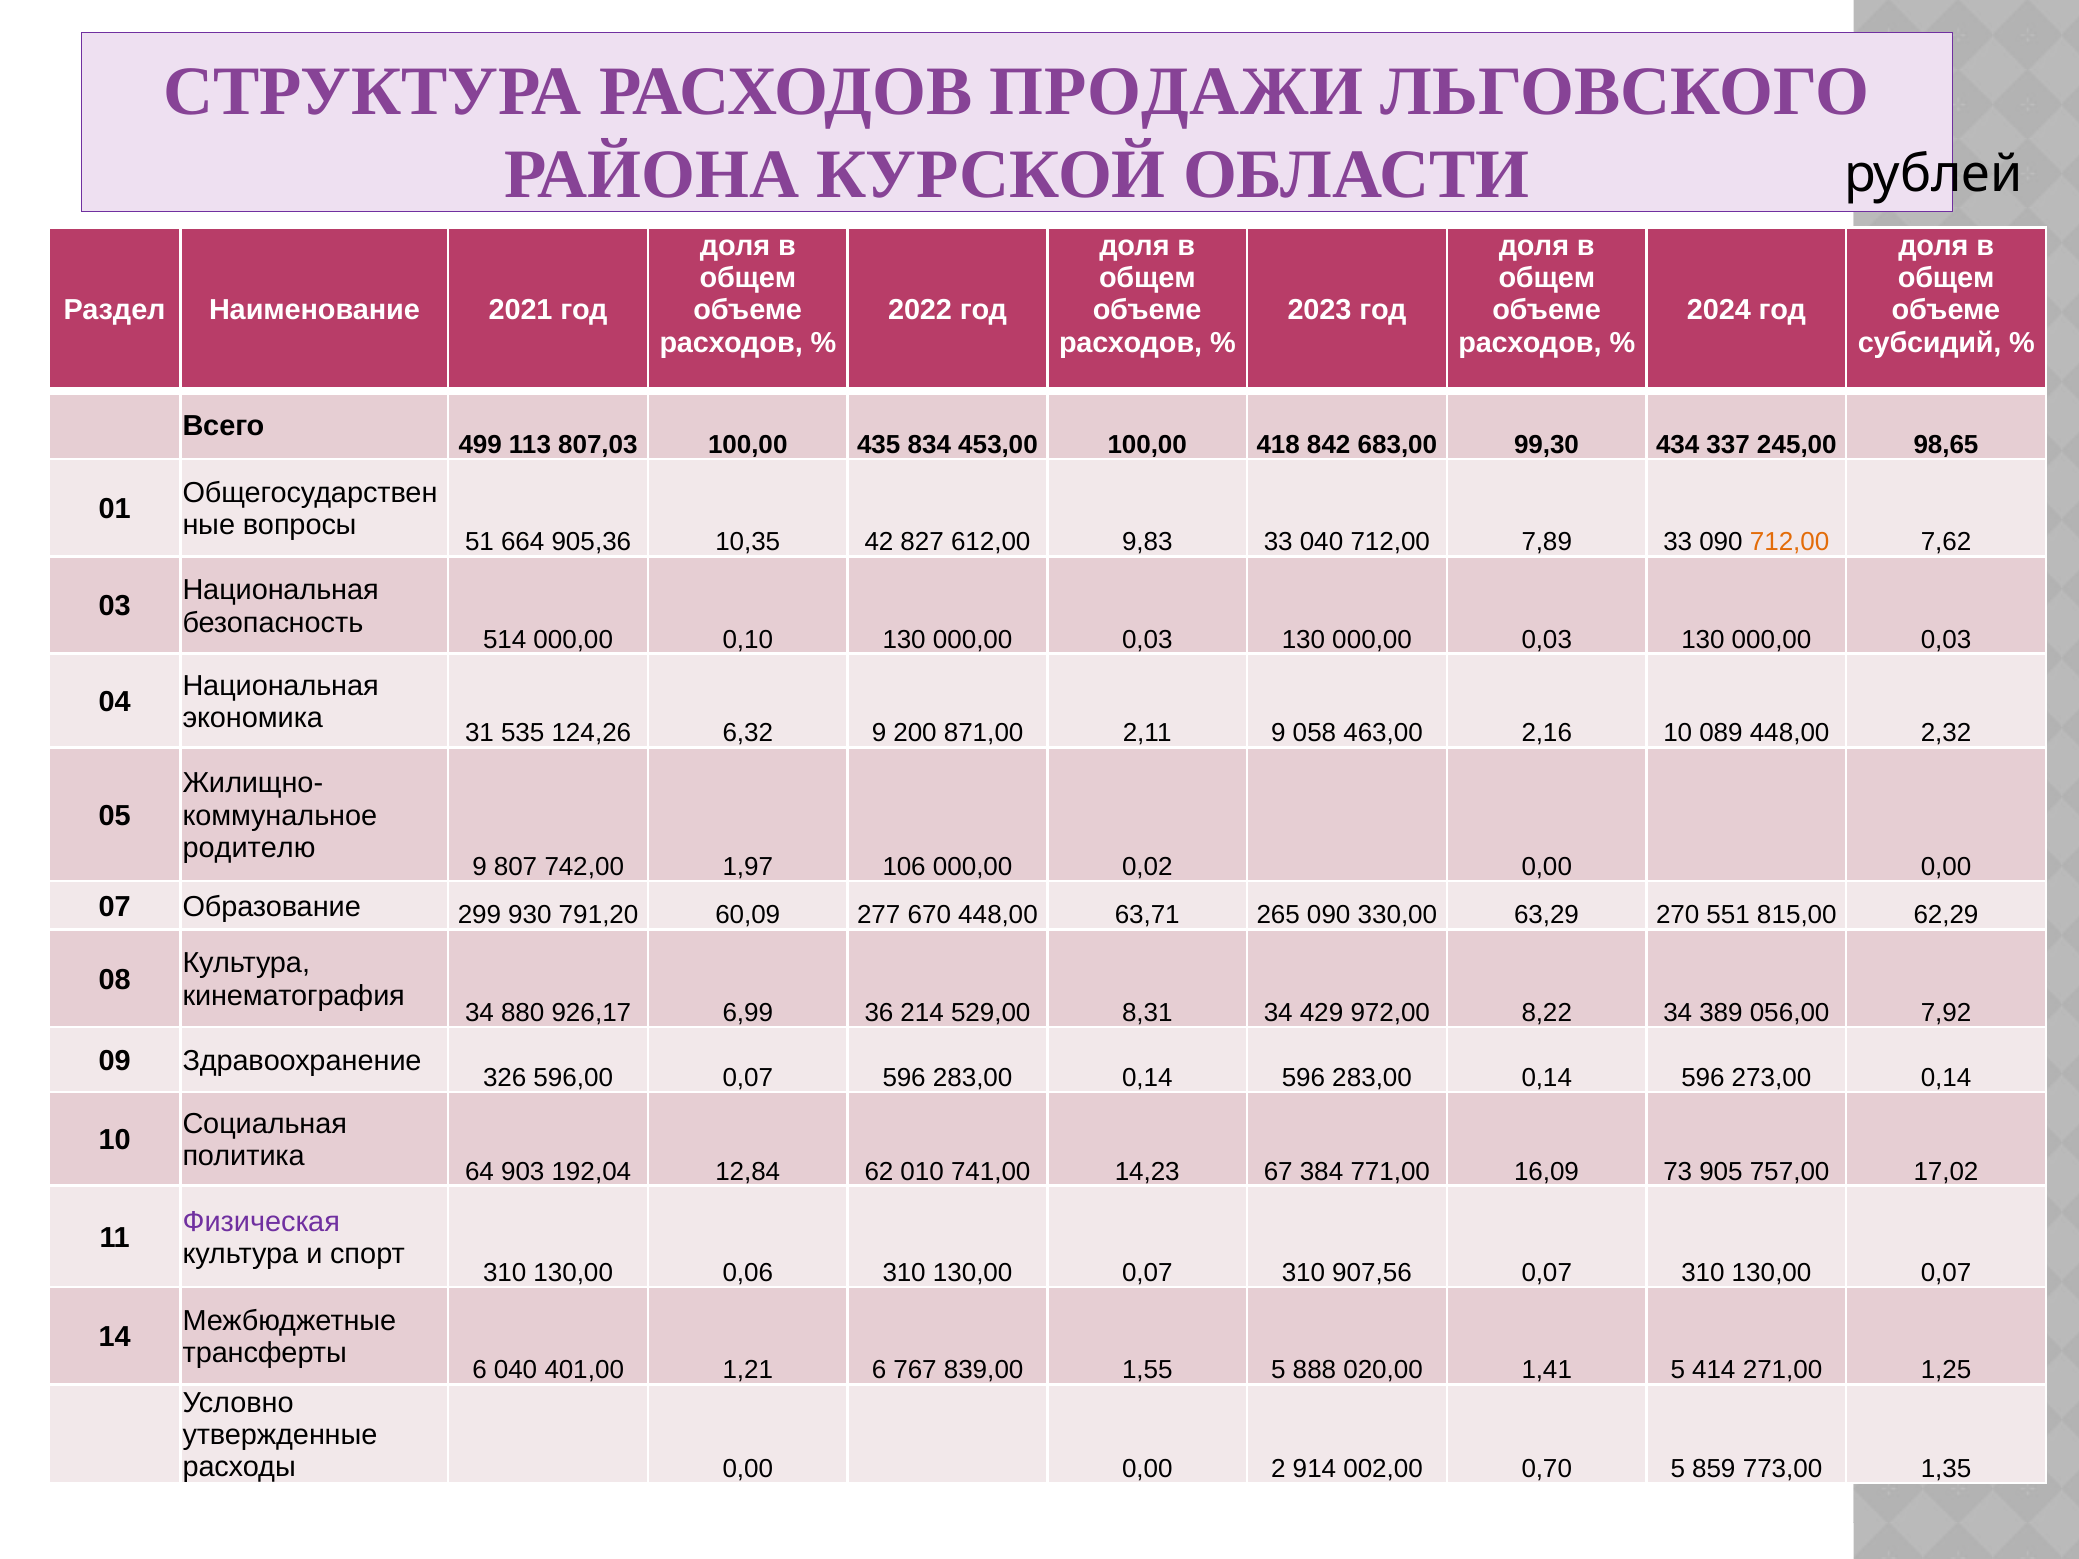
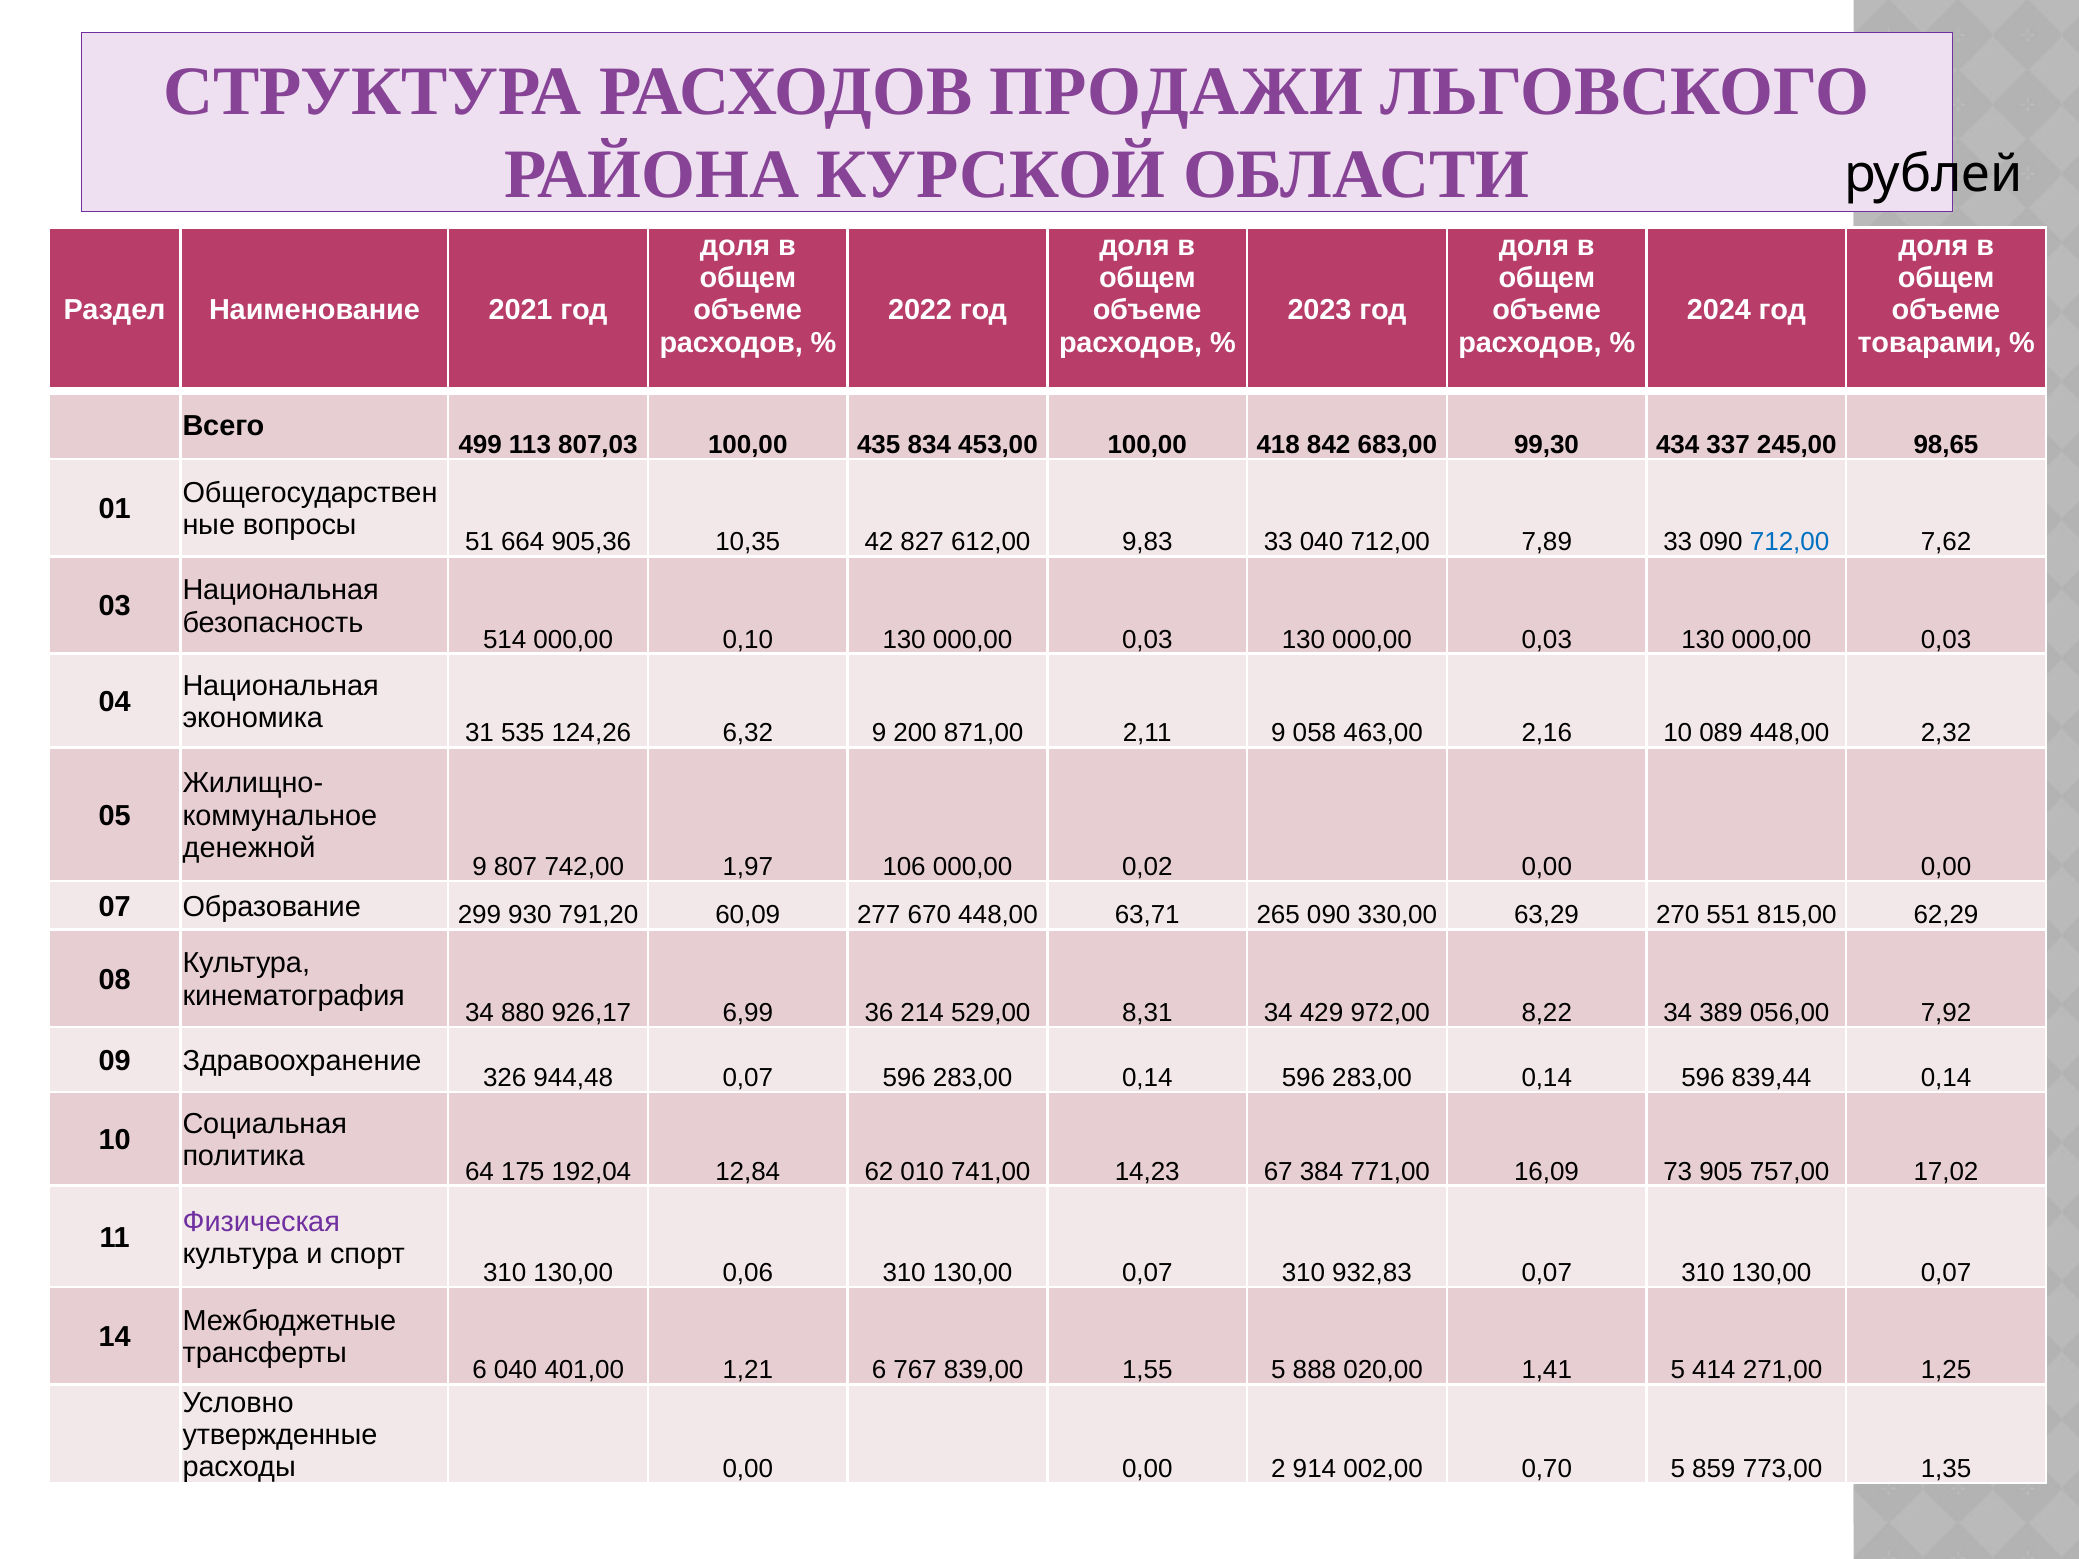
субсидий: субсидий -> товарами
712,00 at (1790, 542) colour: orange -> blue
родителю: родителю -> денежной
596,00: 596,00 -> 944,48
273,00: 273,00 -> 839,44
903: 903 -> 175
907,56: 907,56 -> 932,83
